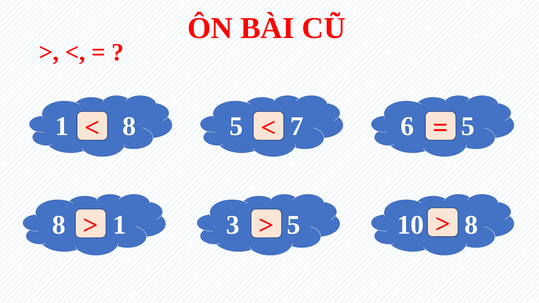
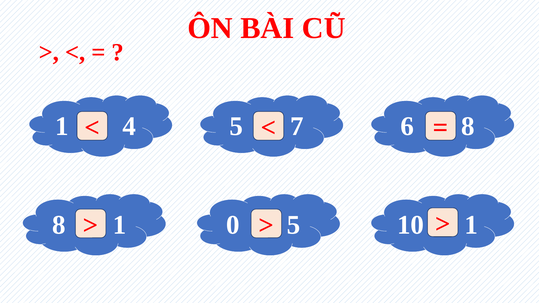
1 8: 8 -> 4
6 5: 5 -> 8
3: 3 -> 0
10 8: 8 -> 1
